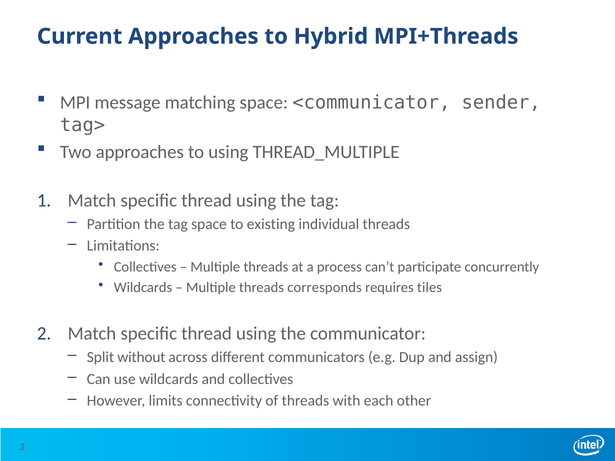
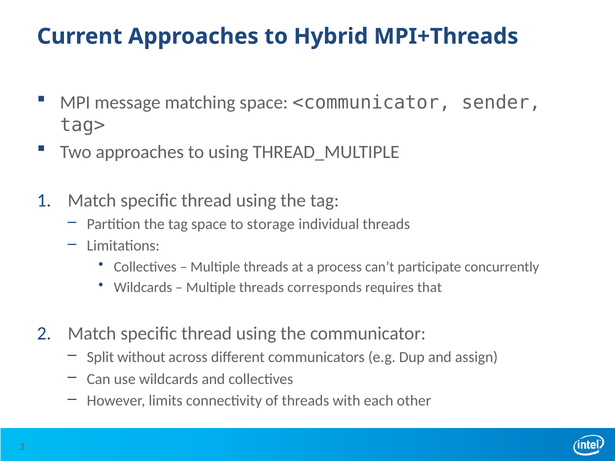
existing: existing -> storage
tiles: tiles -> that
